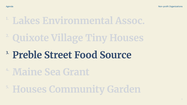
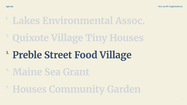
Food Source: Source -> Village
